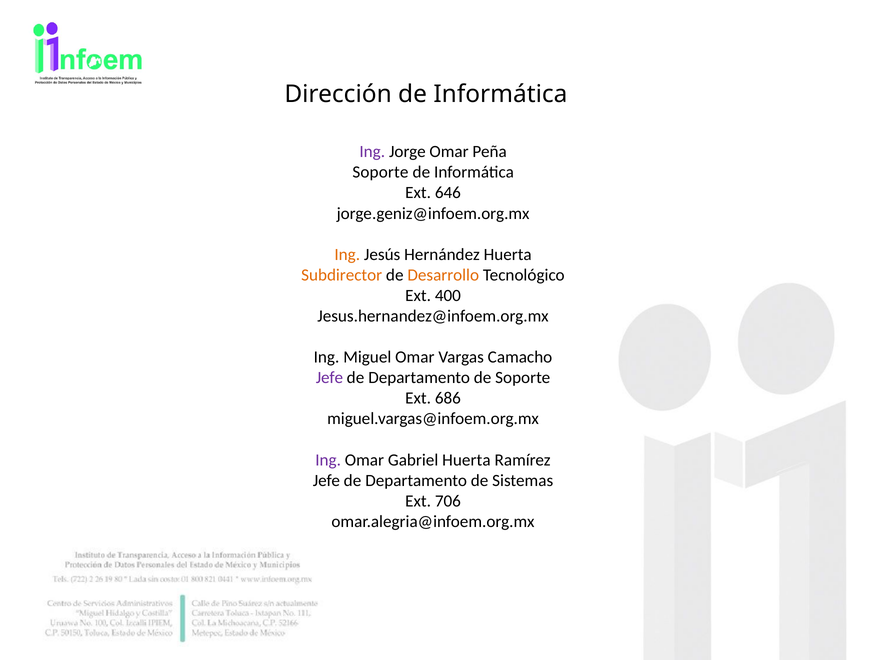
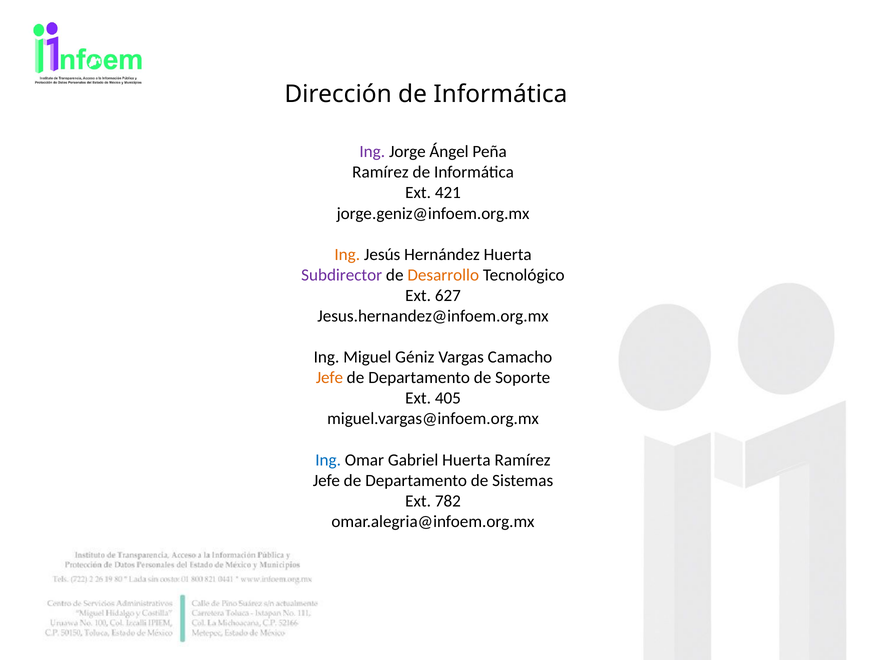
Jorge Omar: Omar -> Ángel
Soporte at (380, 172): Soporte -> Ramírez
646: 646 -> 421
Subdirector colour: orange -> purple
400: 400 -> 627
Miguel Omar: Omar -> Géniz
Jefe at (329, 378) colour: purple -> orange
686: 686 -> 405
Ing at (328, 460) colour: purple -> blue
706: 706 -> 782
